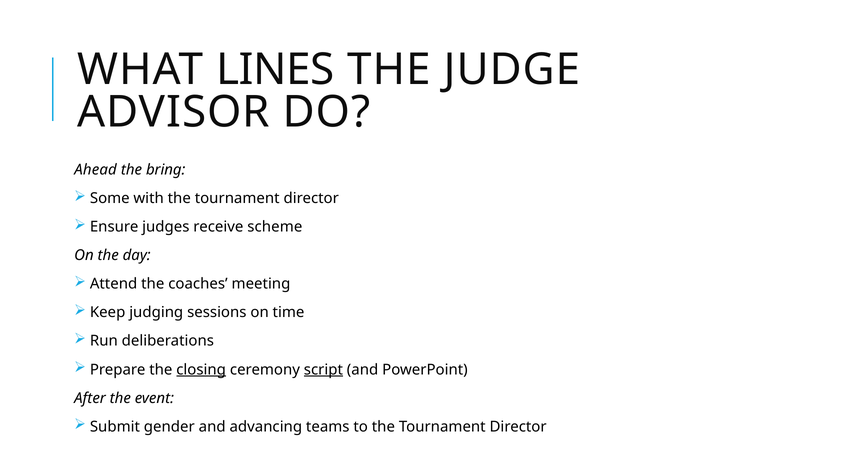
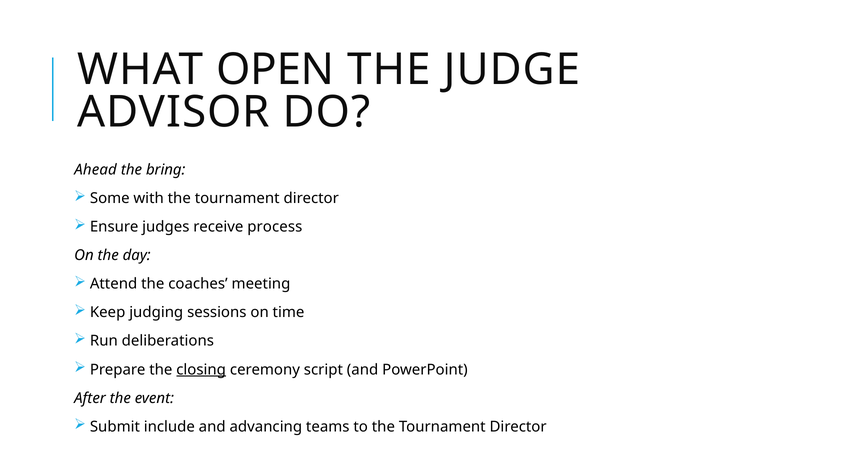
LINES: LINES -> OPEN
scheme: scheme -> process
script underline: present -> none
gender: gender -> include
